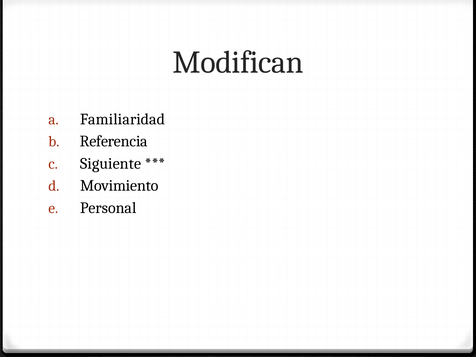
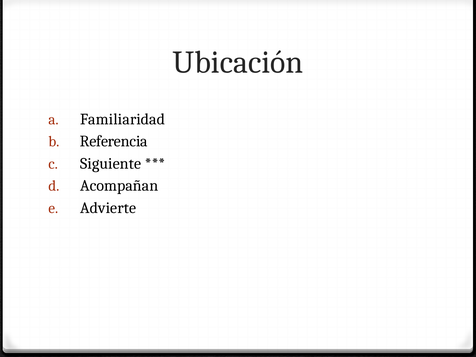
Modifican: Modifican -> Ubicación
Movimiento: Movimiento -> Acompañan
Personal: Personal -> Advierte
